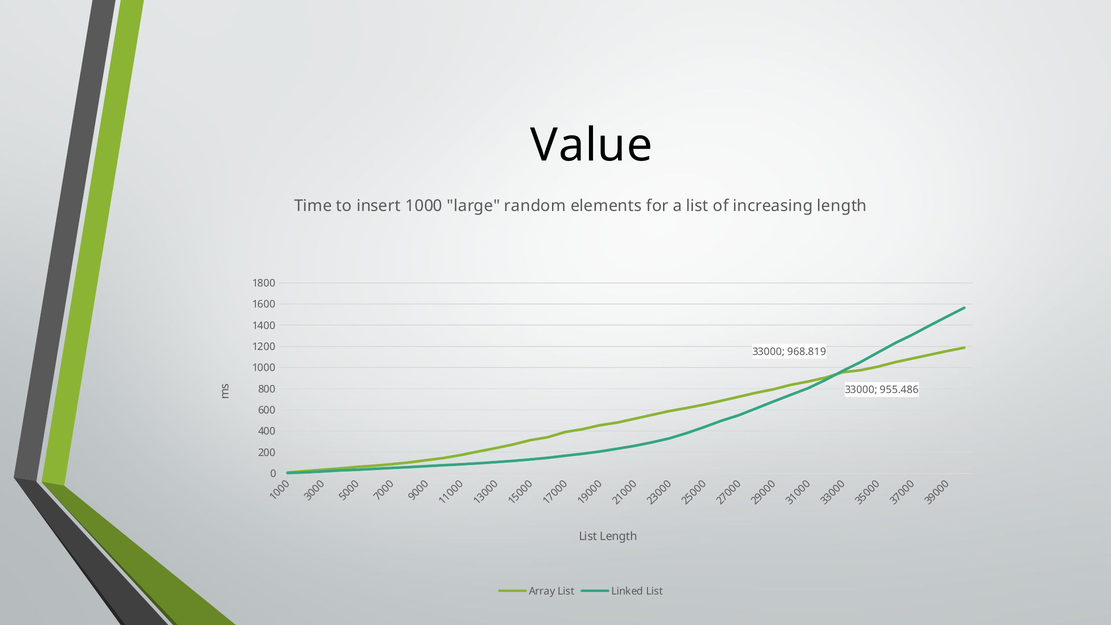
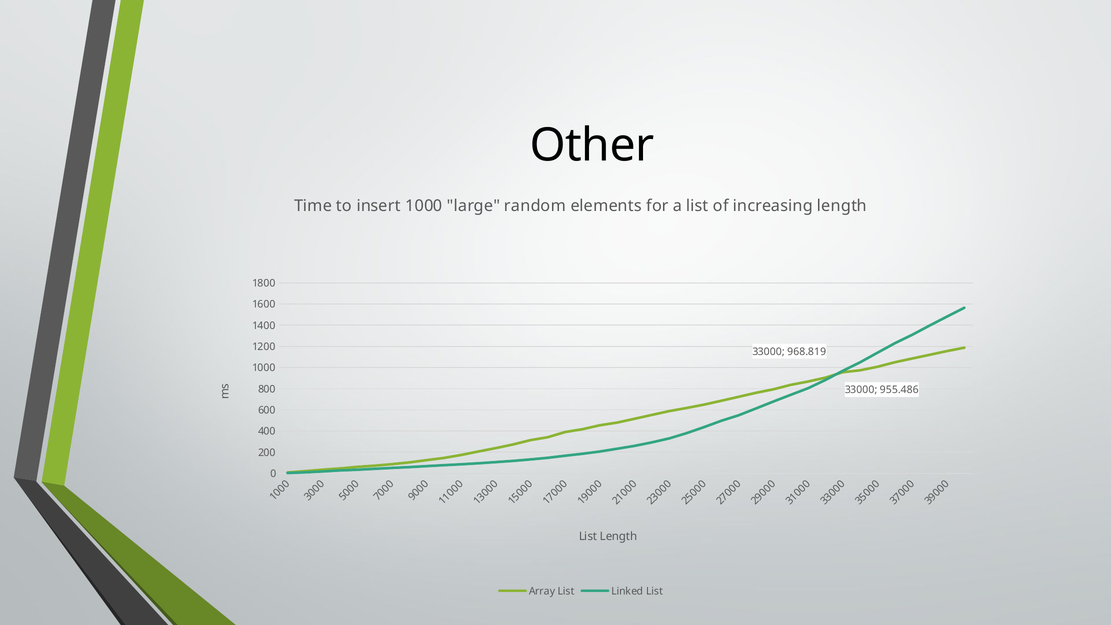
Value: Value -> Other
